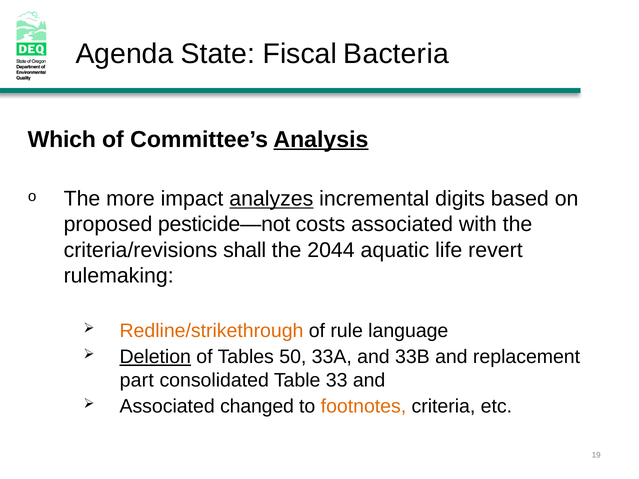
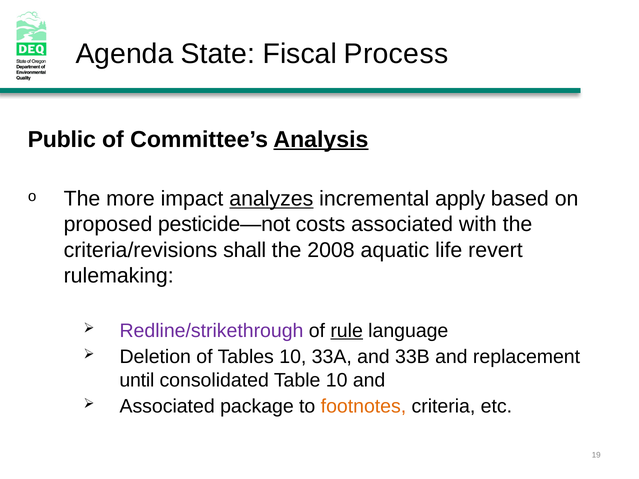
Bacteria: Bacteria -> Process
Which: Which -> Public
digits: digits -> apply
2044: 2044 -> 2008
Redline/strikethrough colour: orange -> purple
rule underline: none -> present
Deletion underline: present -> none
Tables 50: 50 -> 10
part: part -> until
Table 33: 33 -> 10
changed: changed -> package
